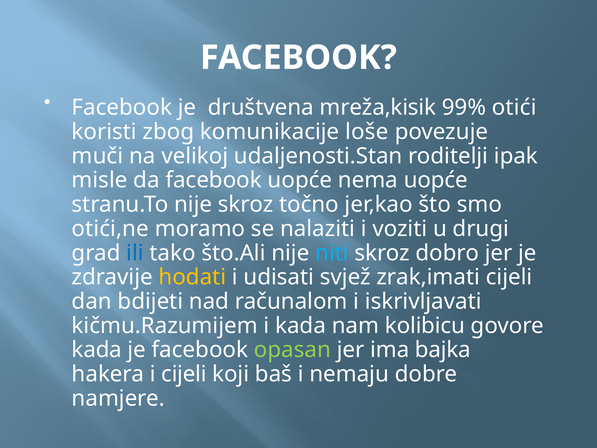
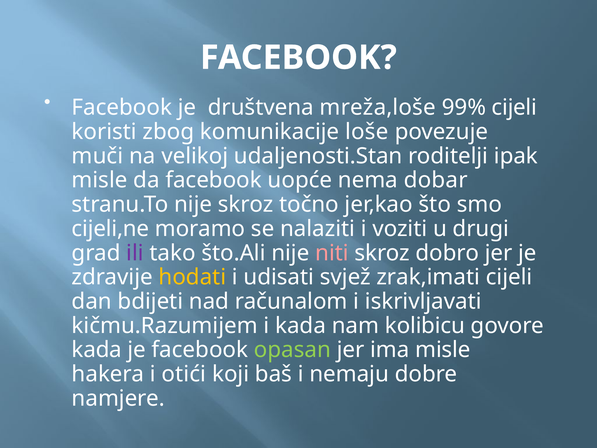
mreža,kisik: mreža,kisik -> mreža,loše
99% otići: otići -> cijeli
nema uopće: uopće -> dobar
otići,ne: otići,ne -> cijeli,ne
ili colour: blue -> purple
niti colour: light blue -> pink
ima bajka: bajka -> misle
i cijeli: cijeli -> otići
